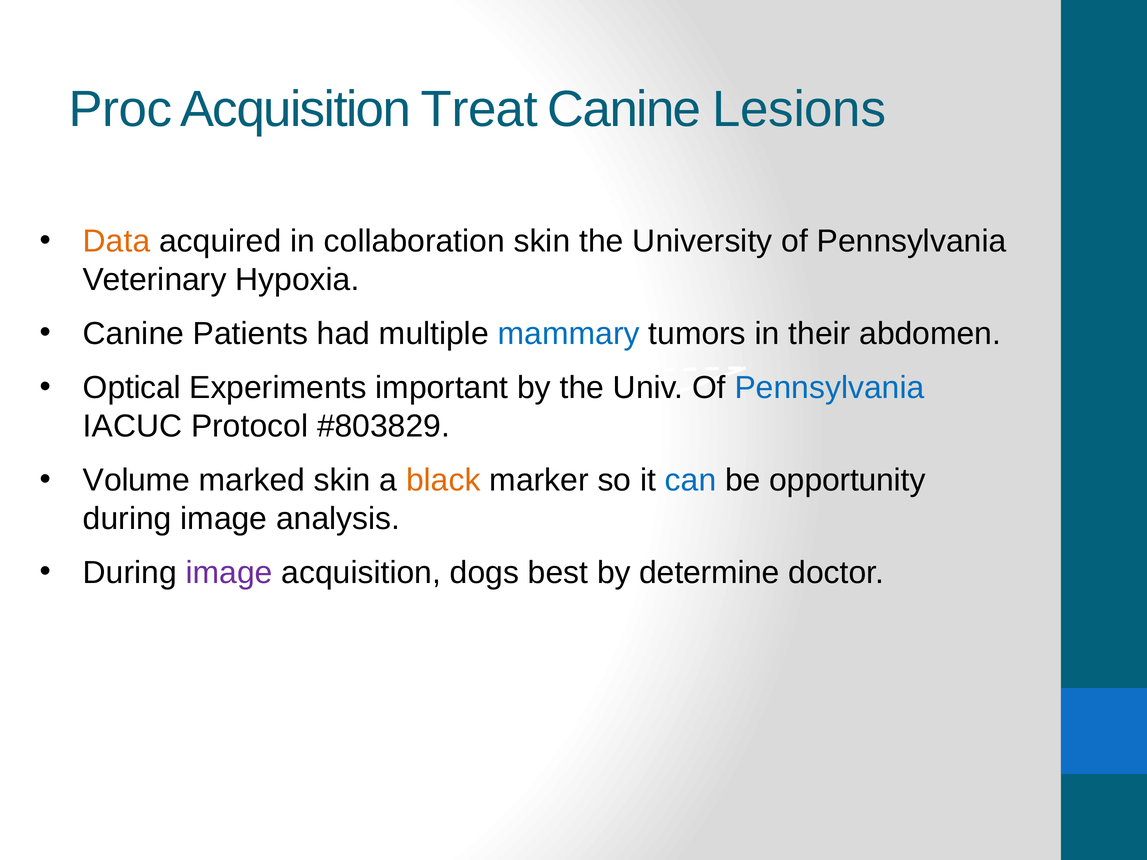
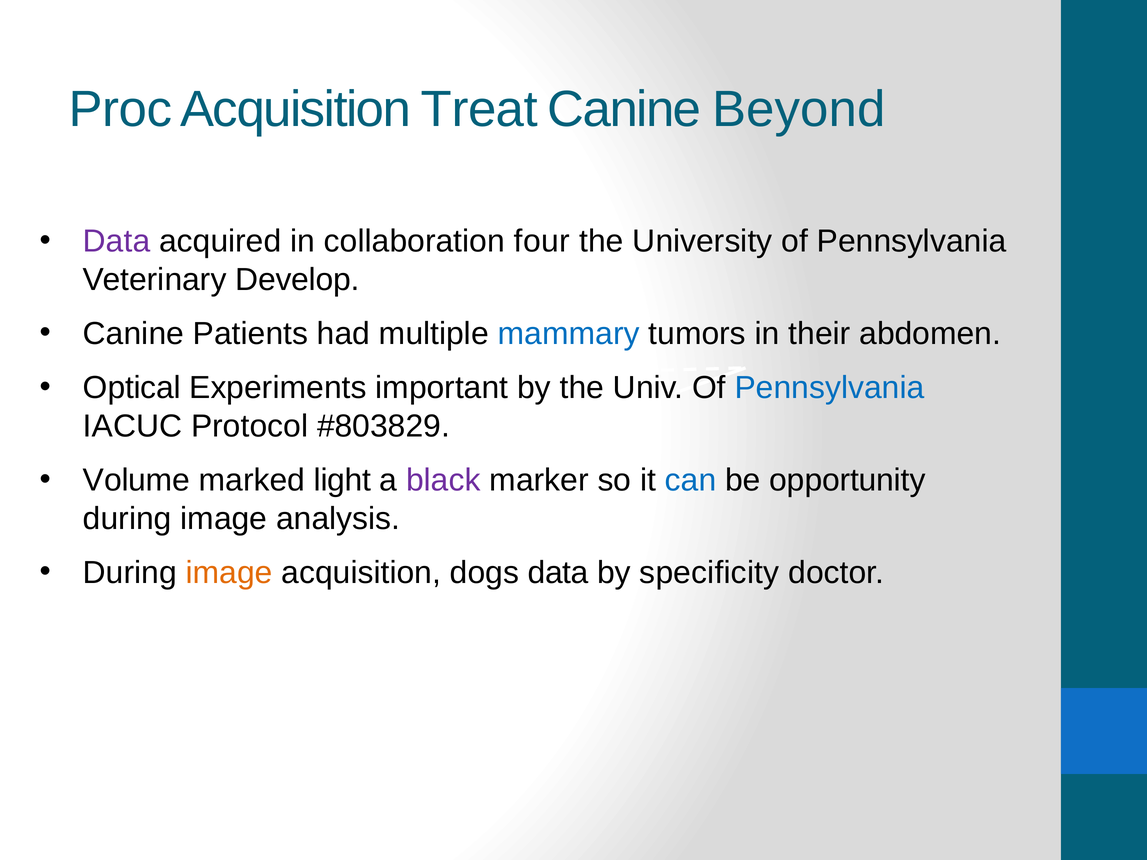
Lesions: Lesions -> Beyond
Data at (117, 241) colour: orange -> purple
collaboration skin: skin -> four
Hypoxia: Hypoxia -> Develop
marked skin: skin -> light
black colour: orange -> purple
image at (229, 573) colour: purple -> orange
dogs best: best -> data
determine: determine -> specificity
